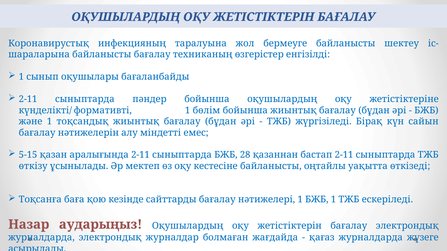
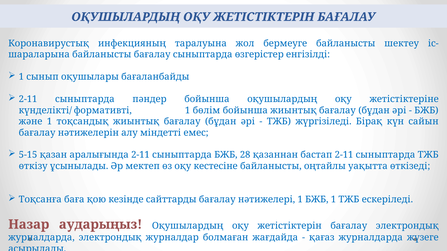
бағалау техниканың: техниканың -> сыныптарда
